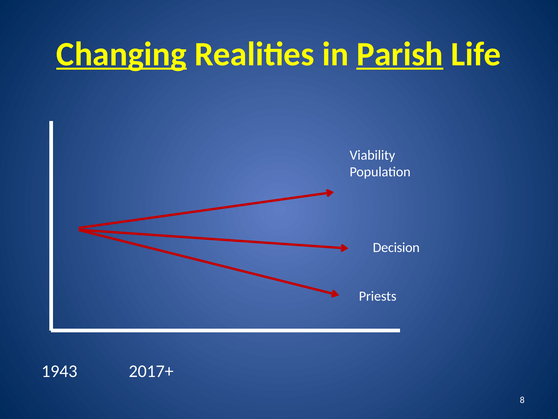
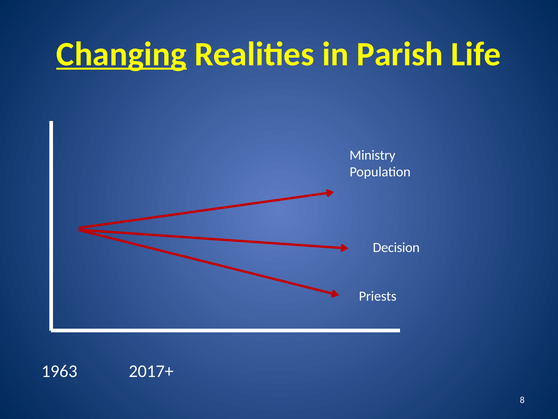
Parish underline: present -> none
Viability: Viability -> Ministry
1943: 1943 -> 1963
